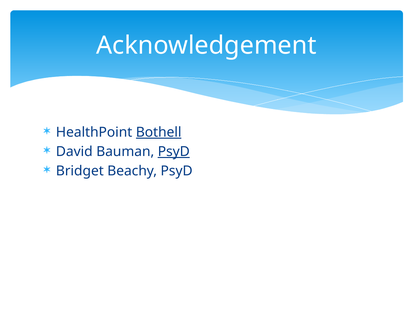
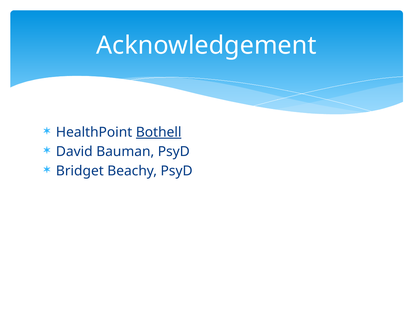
PsyD at (174, 151) underline: present -> none
